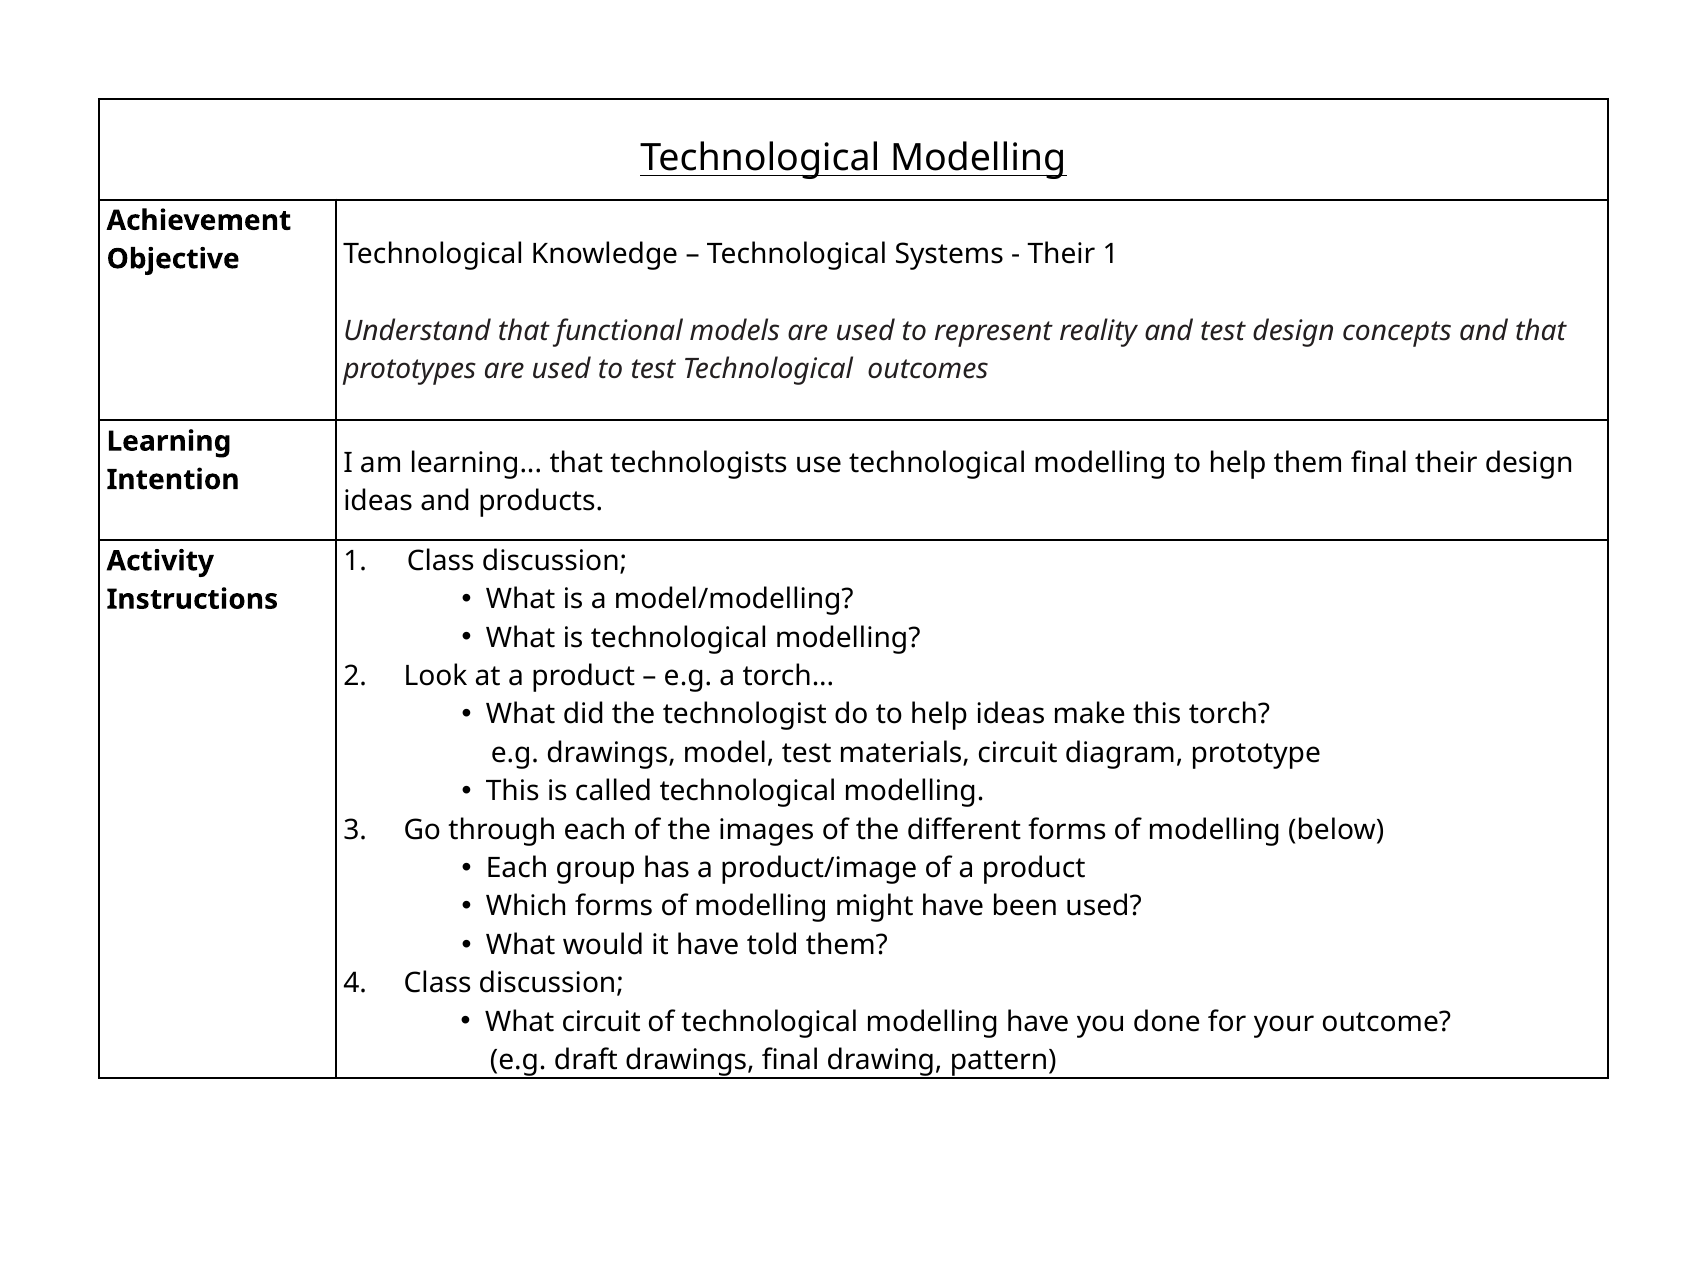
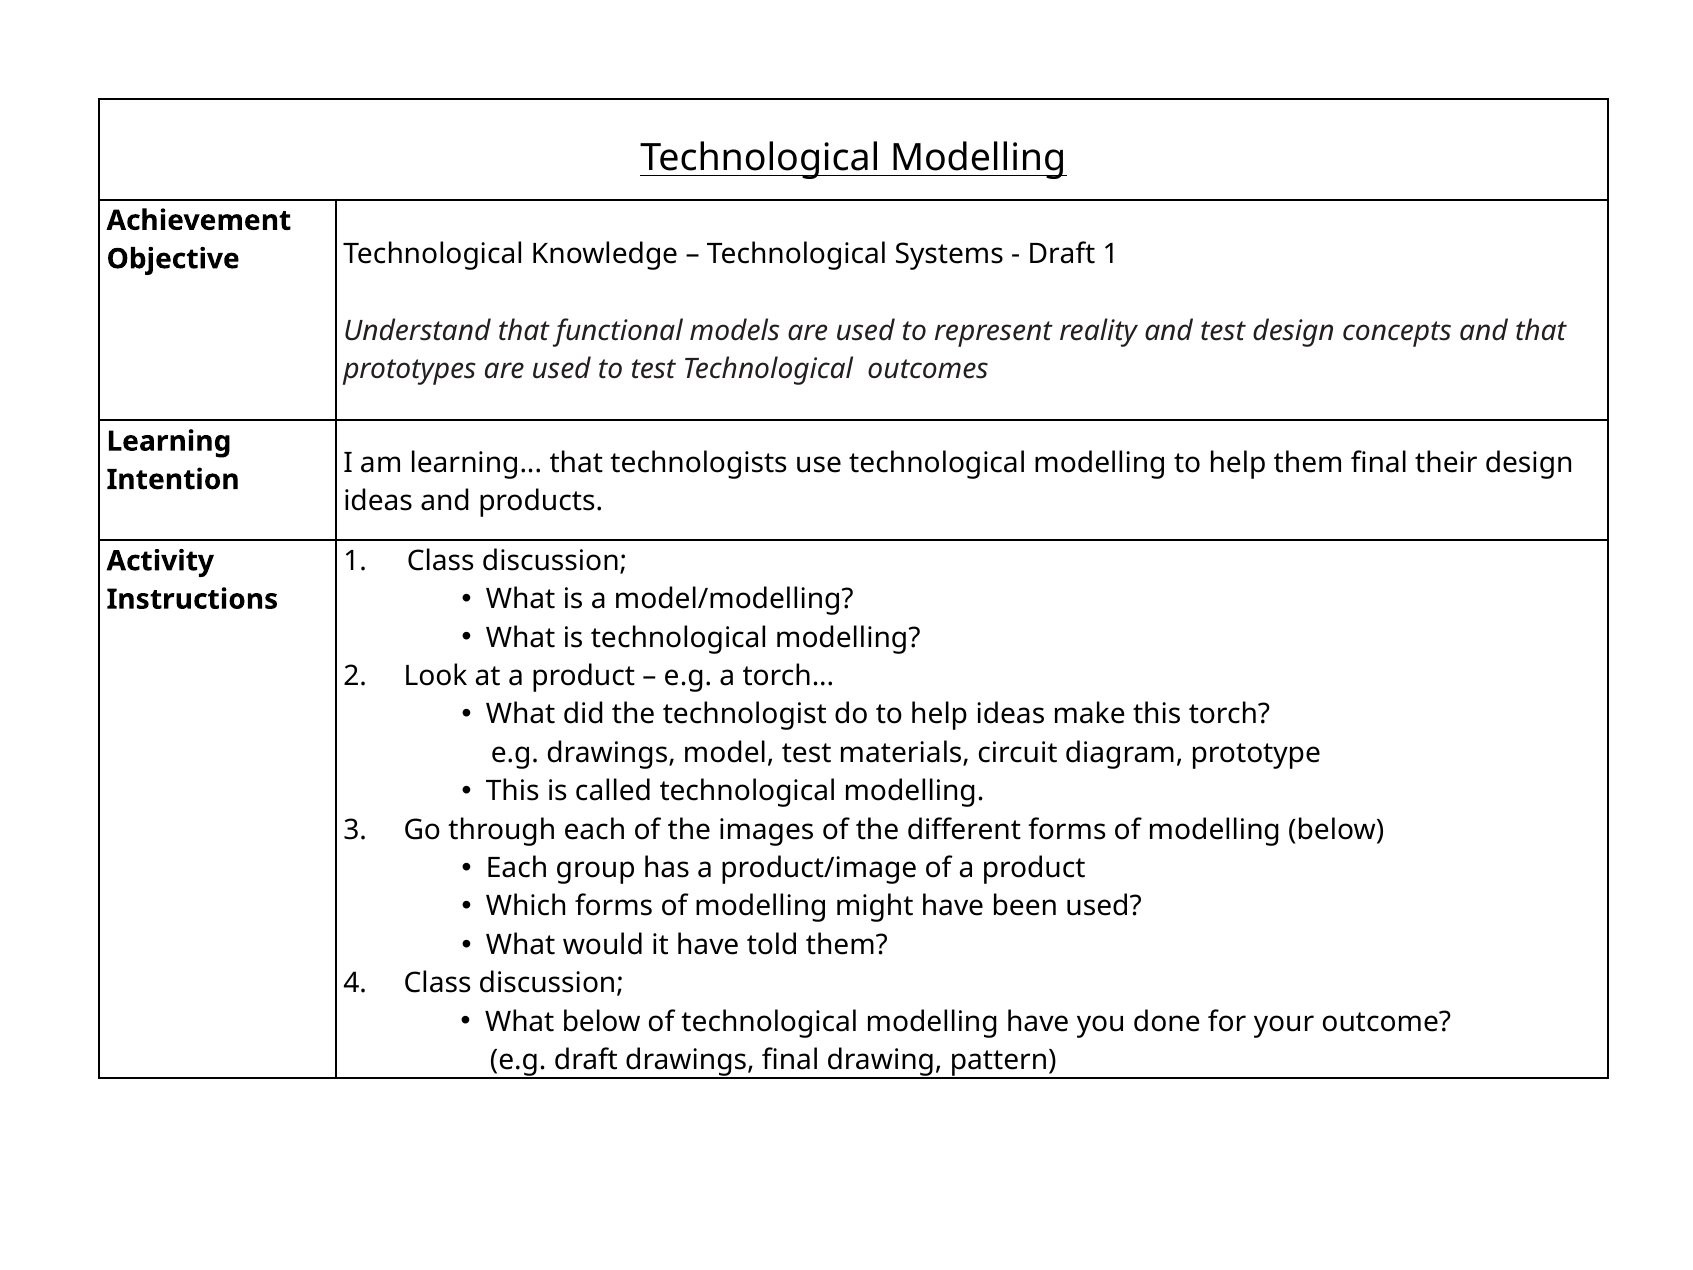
Their at (1061, 254): Their -> Draft
What circuit: circuit -> below
